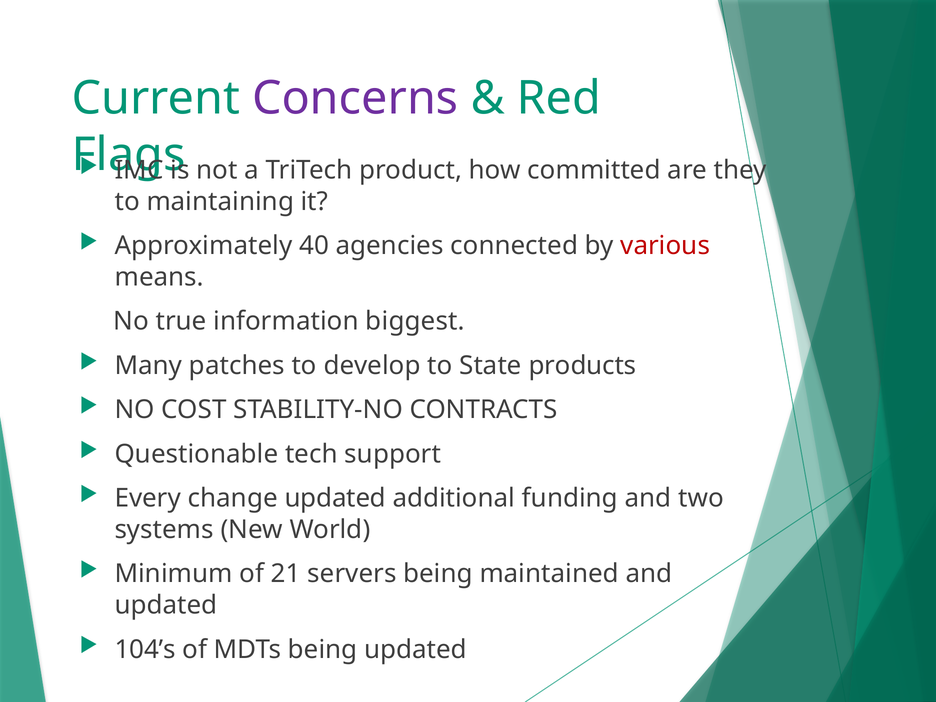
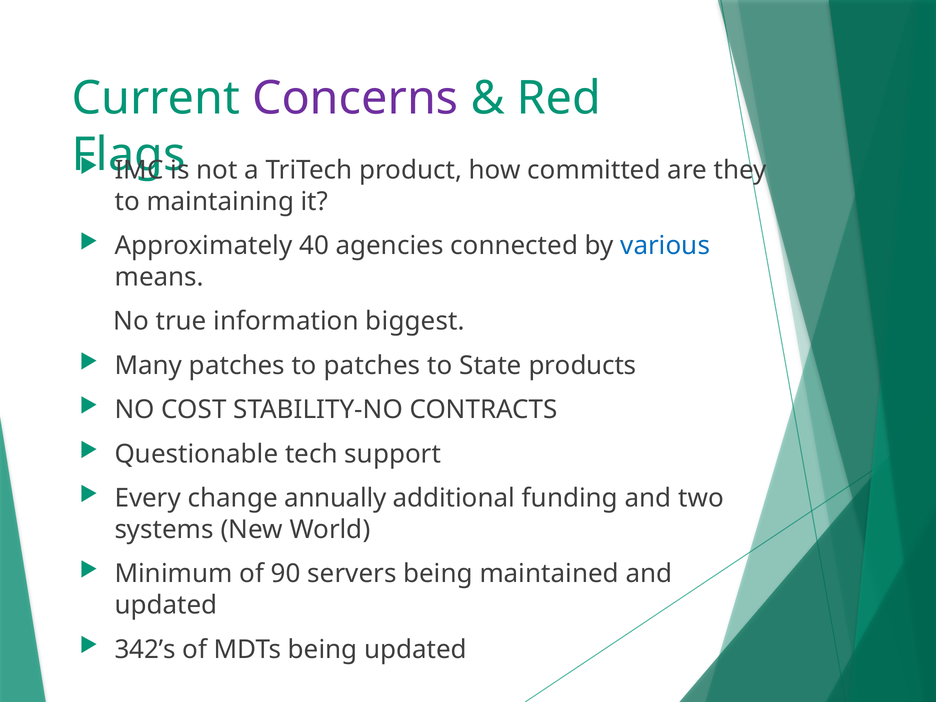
various colour: red -> blue
to develop: develop -> patches
change updated: updated -> annually
21: 21 -> 90
104’s: 104’s -> 342’s
